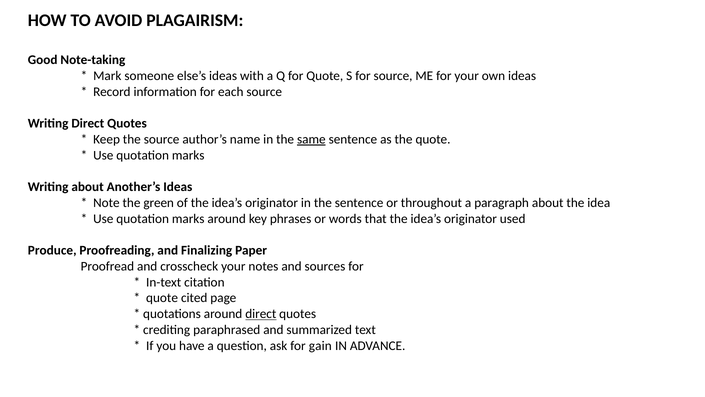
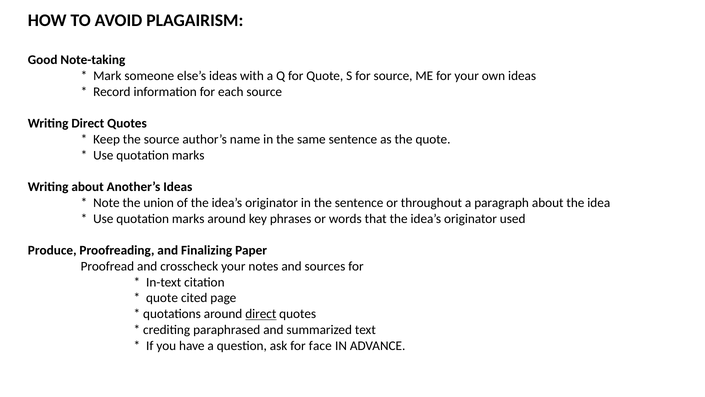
same underline: present -> none
green: green -> union
gain: gain -> face
